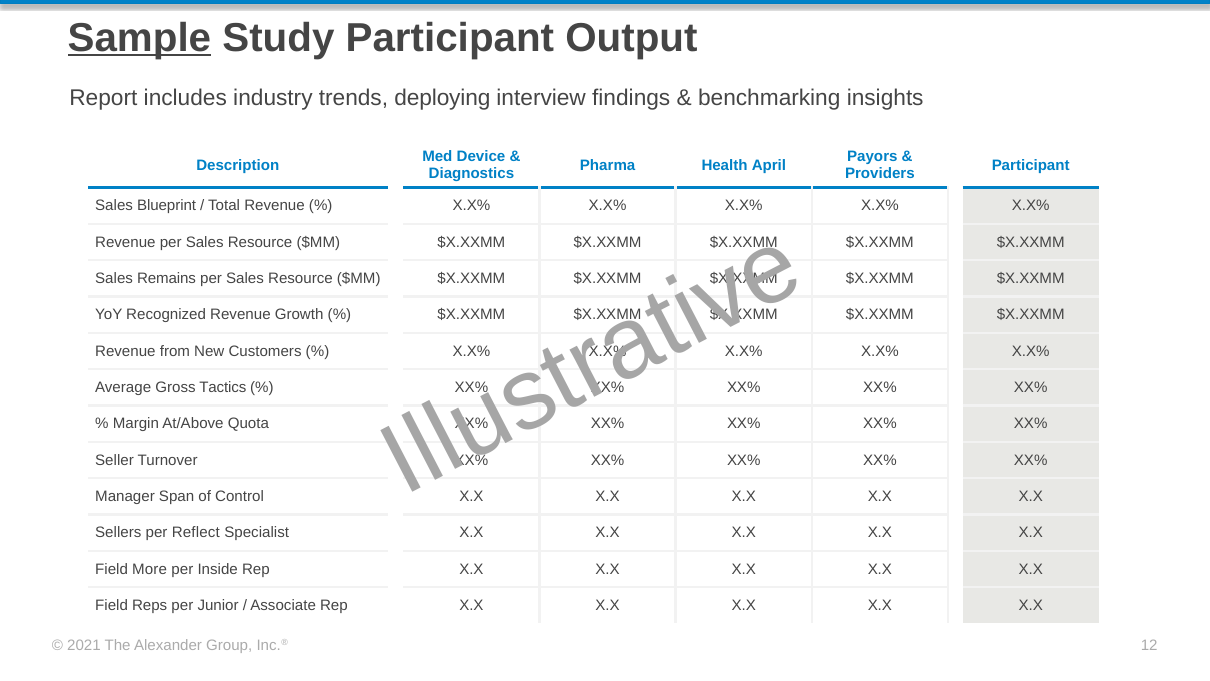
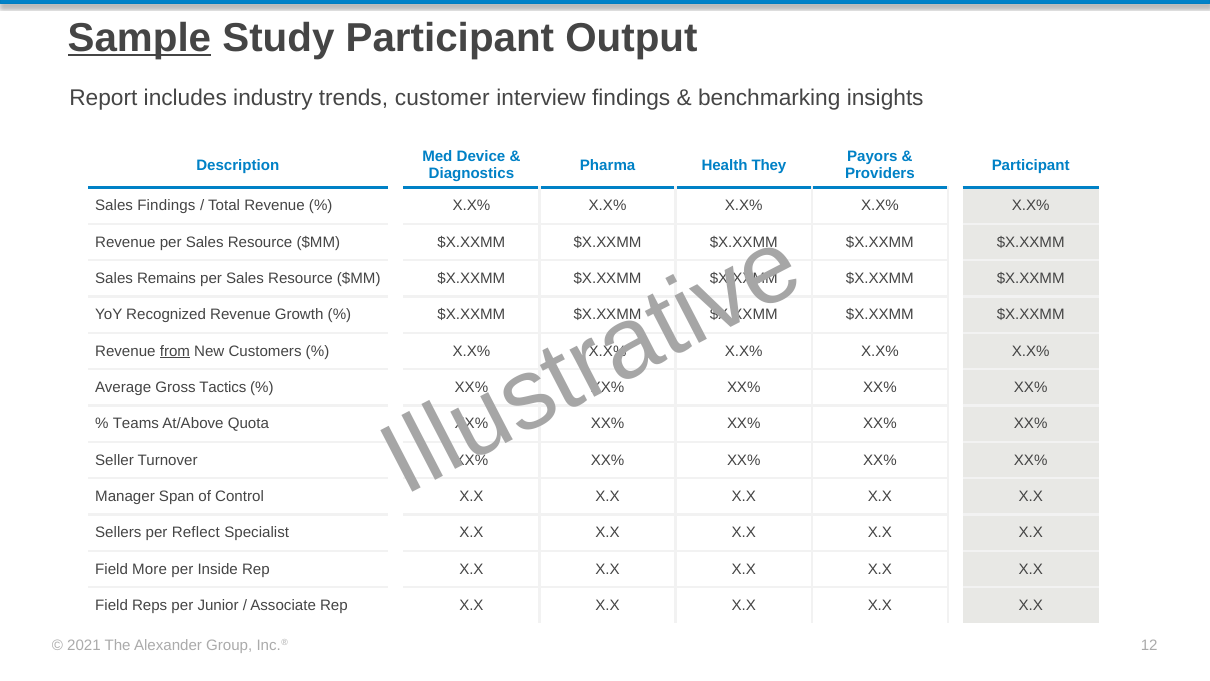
deploying: deploying -> customer
April: April -> They
Sales Blueprint: Blueprint -> Findings
from underline: none -> present
Margin: Margin -> Teams
